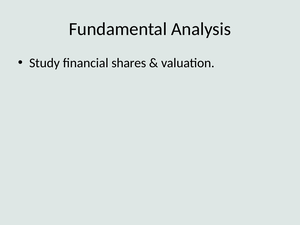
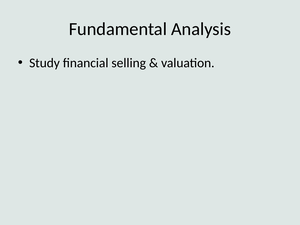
shares: shares -> selling
